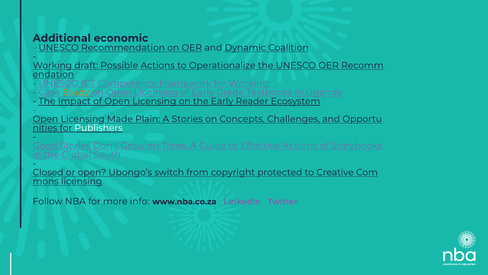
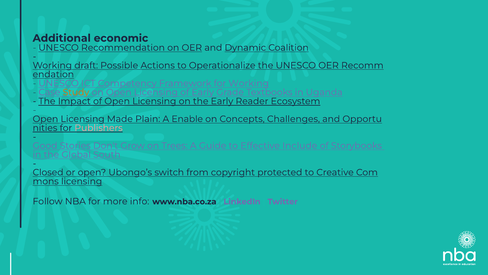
A Stories: Stories -> Enable
Publishers colour: white -> pink
Effective Actions: Actions -> Include
